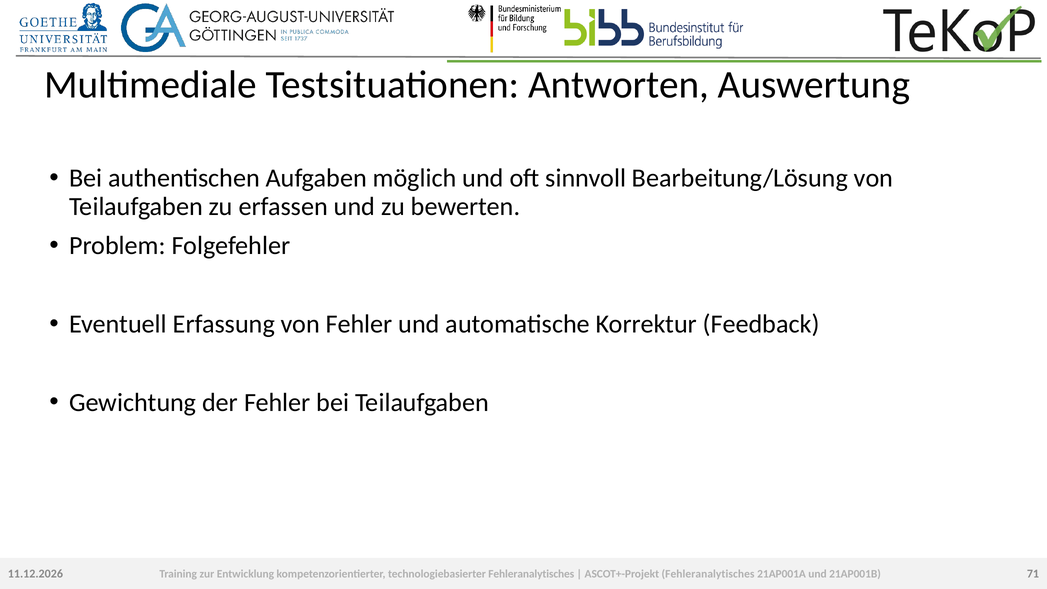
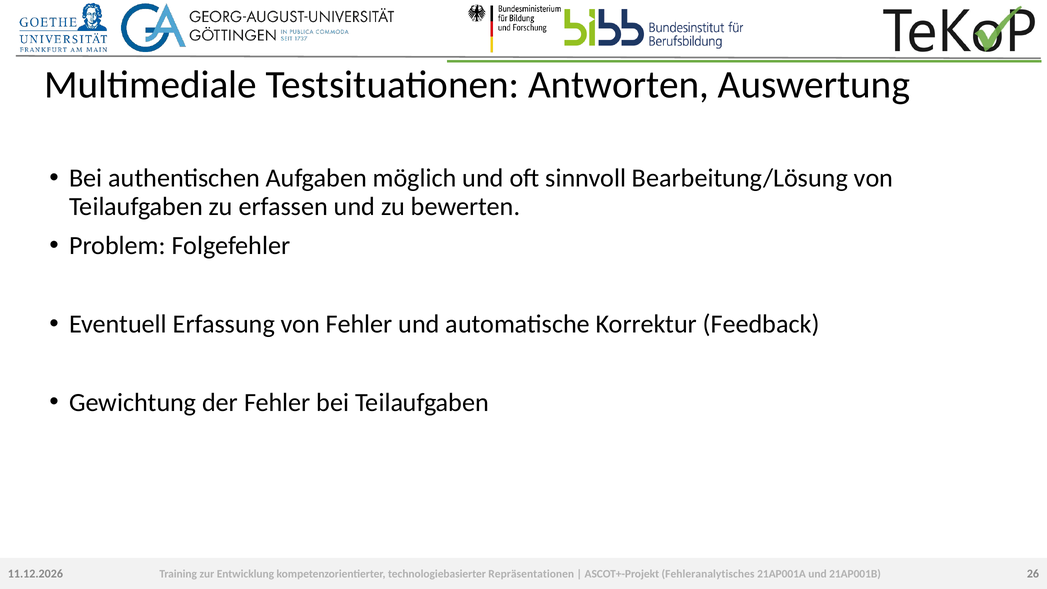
71: 71 -> 26
technologiebasierter Fehleranalytisches: Fehleranalytisches -> Repräsentationen
